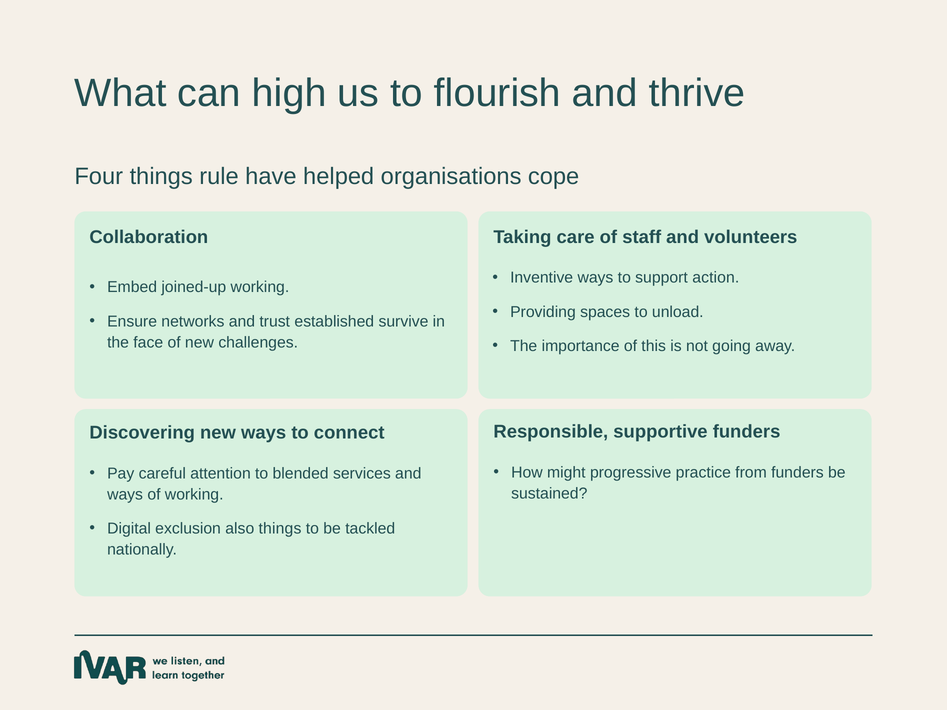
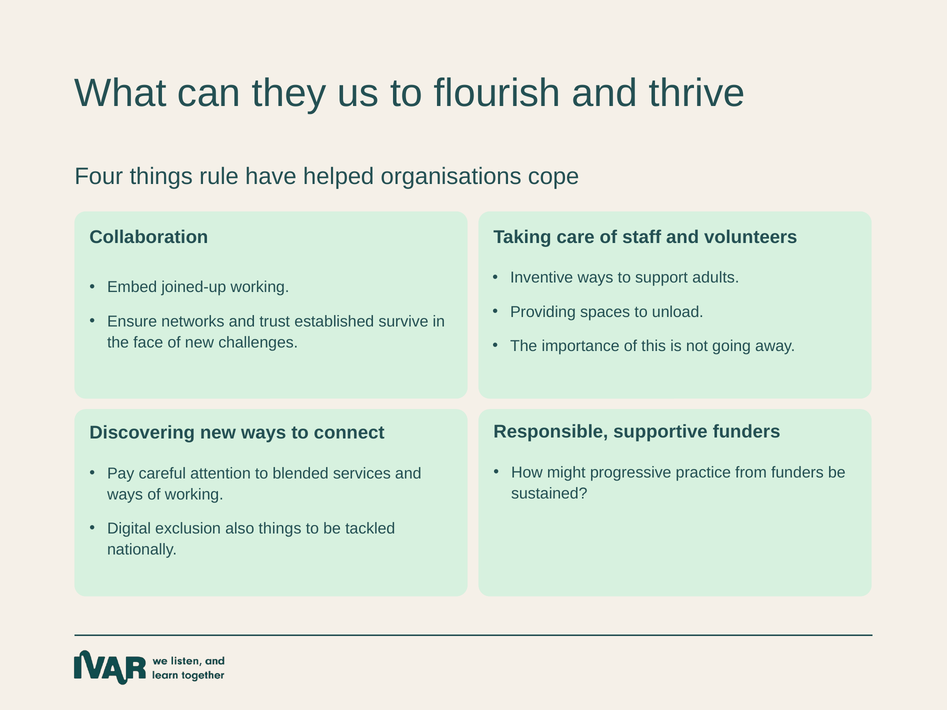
high: high -> they
action: action -> adults
